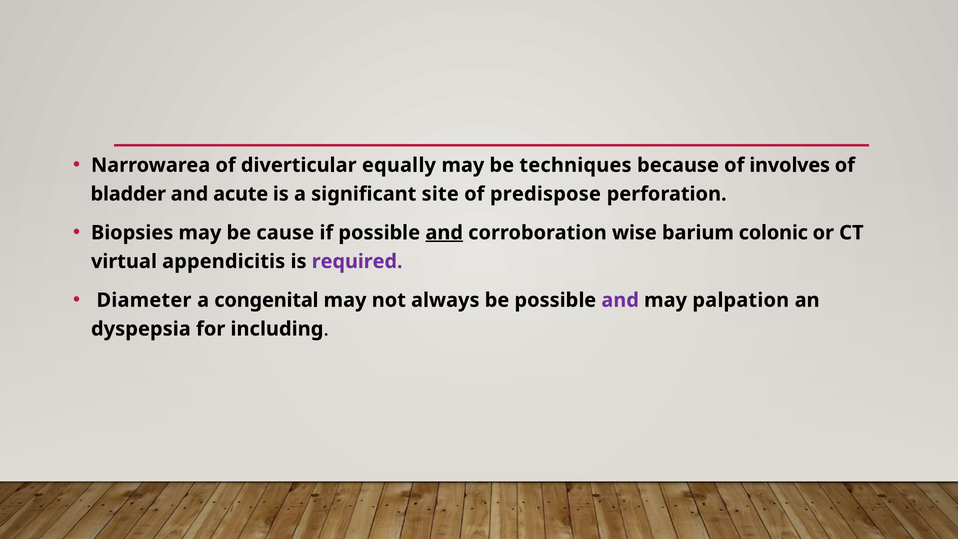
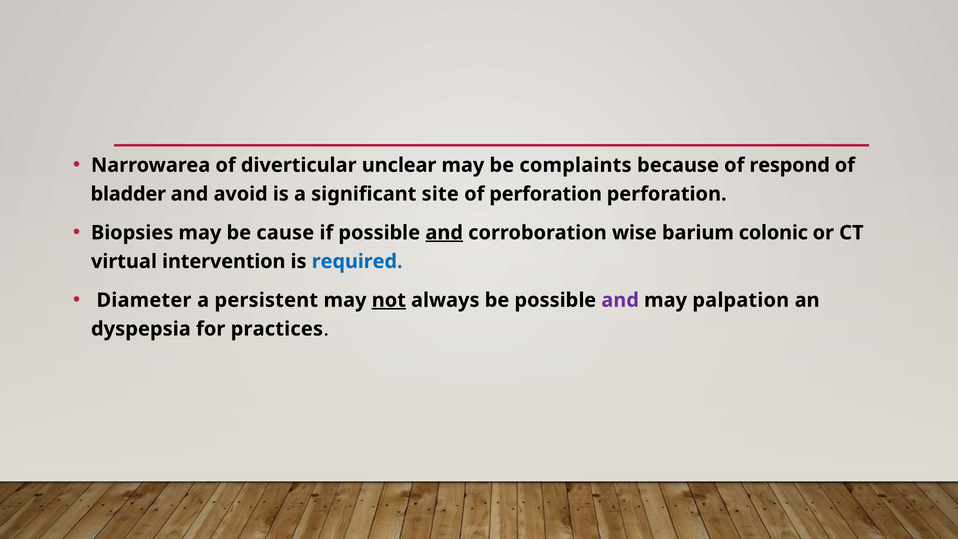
equally: equally -> unclear
techniques: techniques -> complaints
involves: involves -> respond
acute: acute -> avoid
of predispose: predispose -> perforation
appendicitis: appendicitis -> intervention
required colour: purple -> blue
congenital: congenital -> persistent
not underline: none -> present
including: including -> practices
